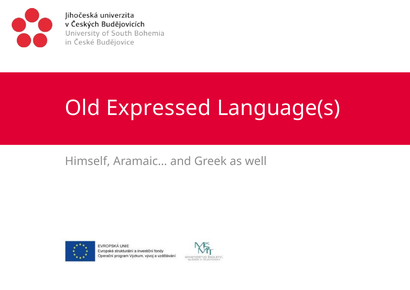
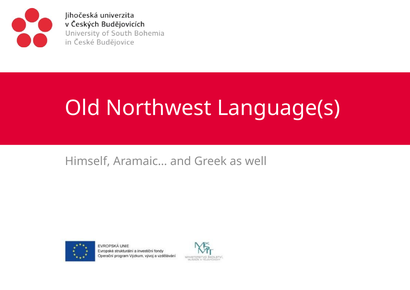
Expressed: Expressed -> Northwest
